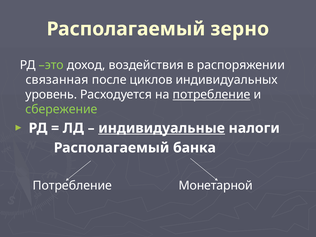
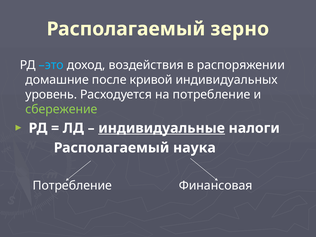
это colour: light green -> light blue
связанная: связанная -> домашние
циклов: циклов -> кривой
потребление at (212, 95) underline: present -> none
банка: банка -> наука
Монетарной: Монетарной -> Финансовая
